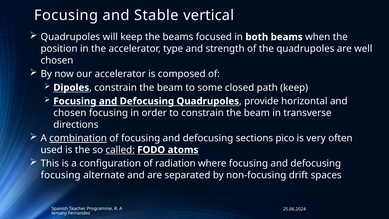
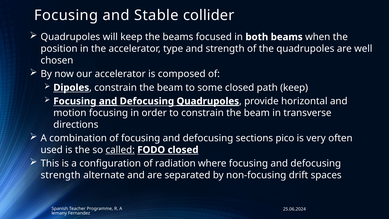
vertical: vertical -> collider
Quadrupoles at (208, 101) underline: none -> present
chosen at (70, 113): chosen -> motion
combination underline: present -> none
FODO atoms: atoms -> closed
focusing at (61, 175): focusing -> strength
